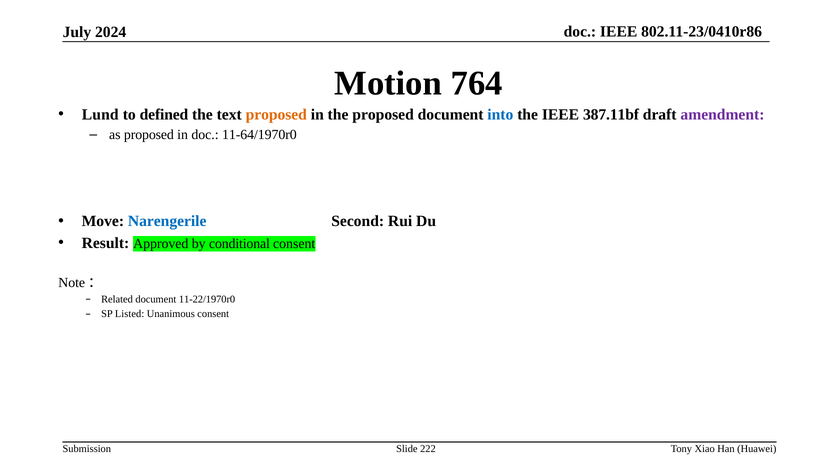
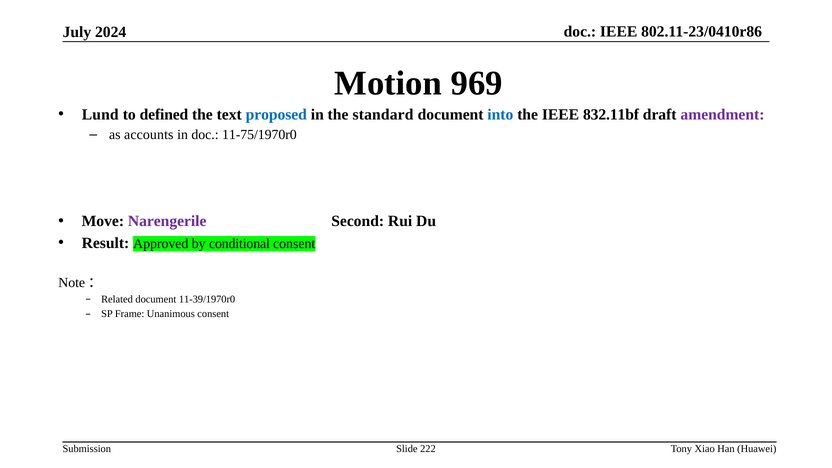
764: 764 -> 969
proposed at (276, 114) colour: orange -> blue
the proposed: proposed -> standard
387.11bf: 387.11bf -> 832.11bf
as proposed: proposed -> accounts
11-64/1970r0: 11-64/1970r0 -> 11-75/1970r0
Narengerile colour: blue -> purple
11-22/1970r0: 11-22/1970r0 -> 11-39/1970r0
Listed: Listed -> Frame
